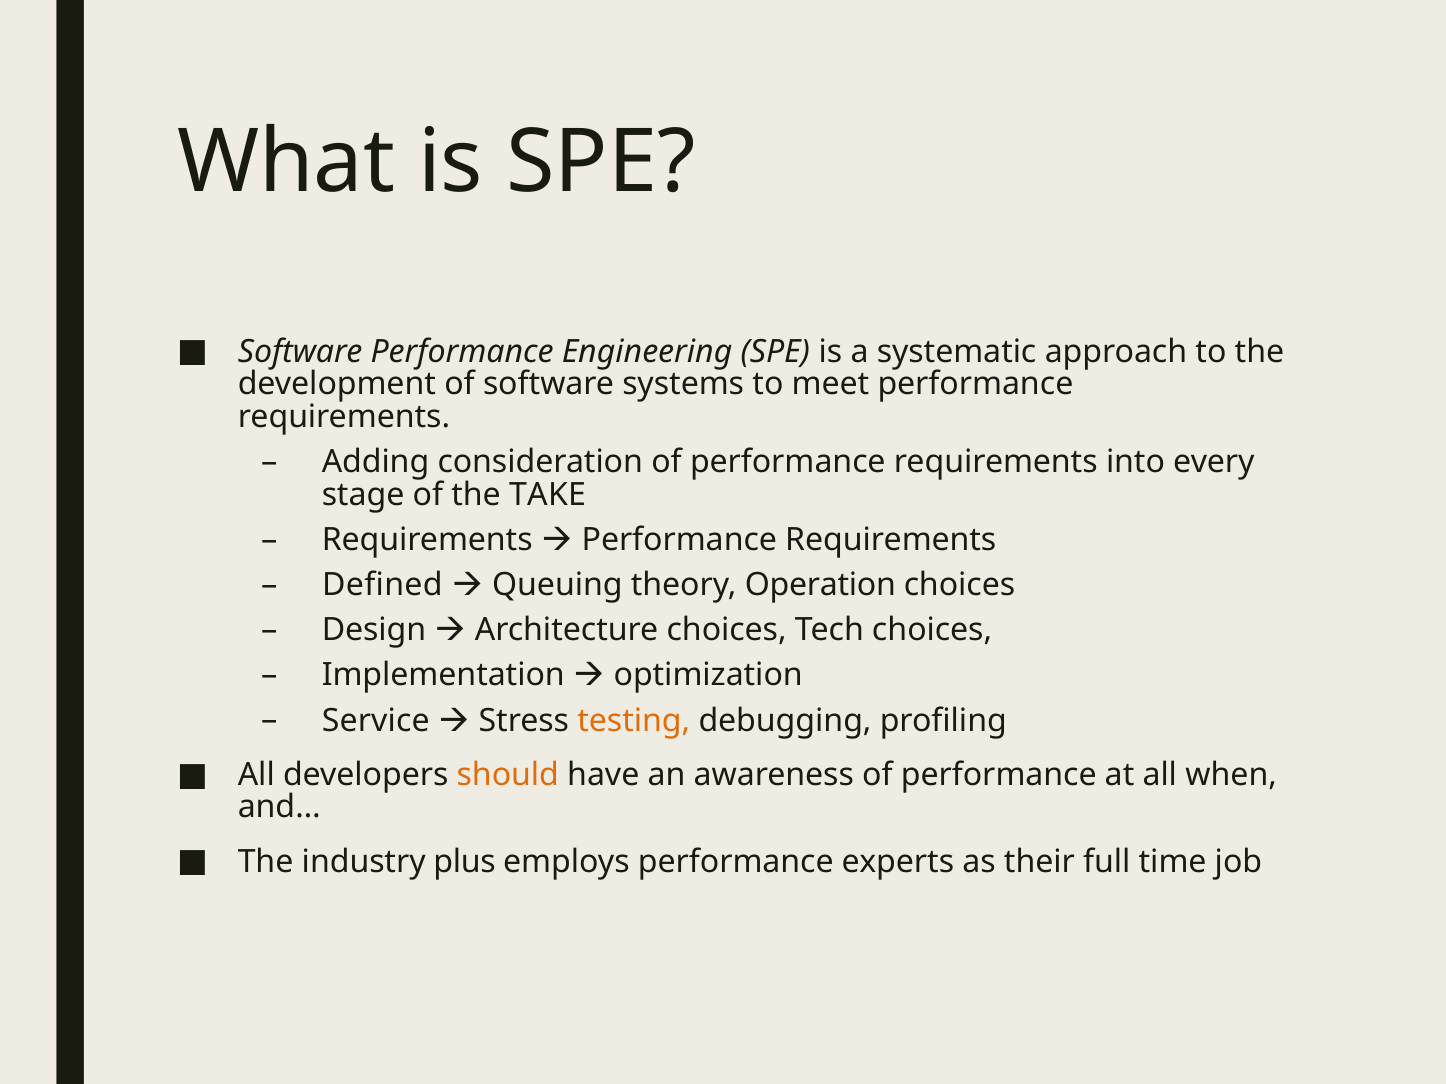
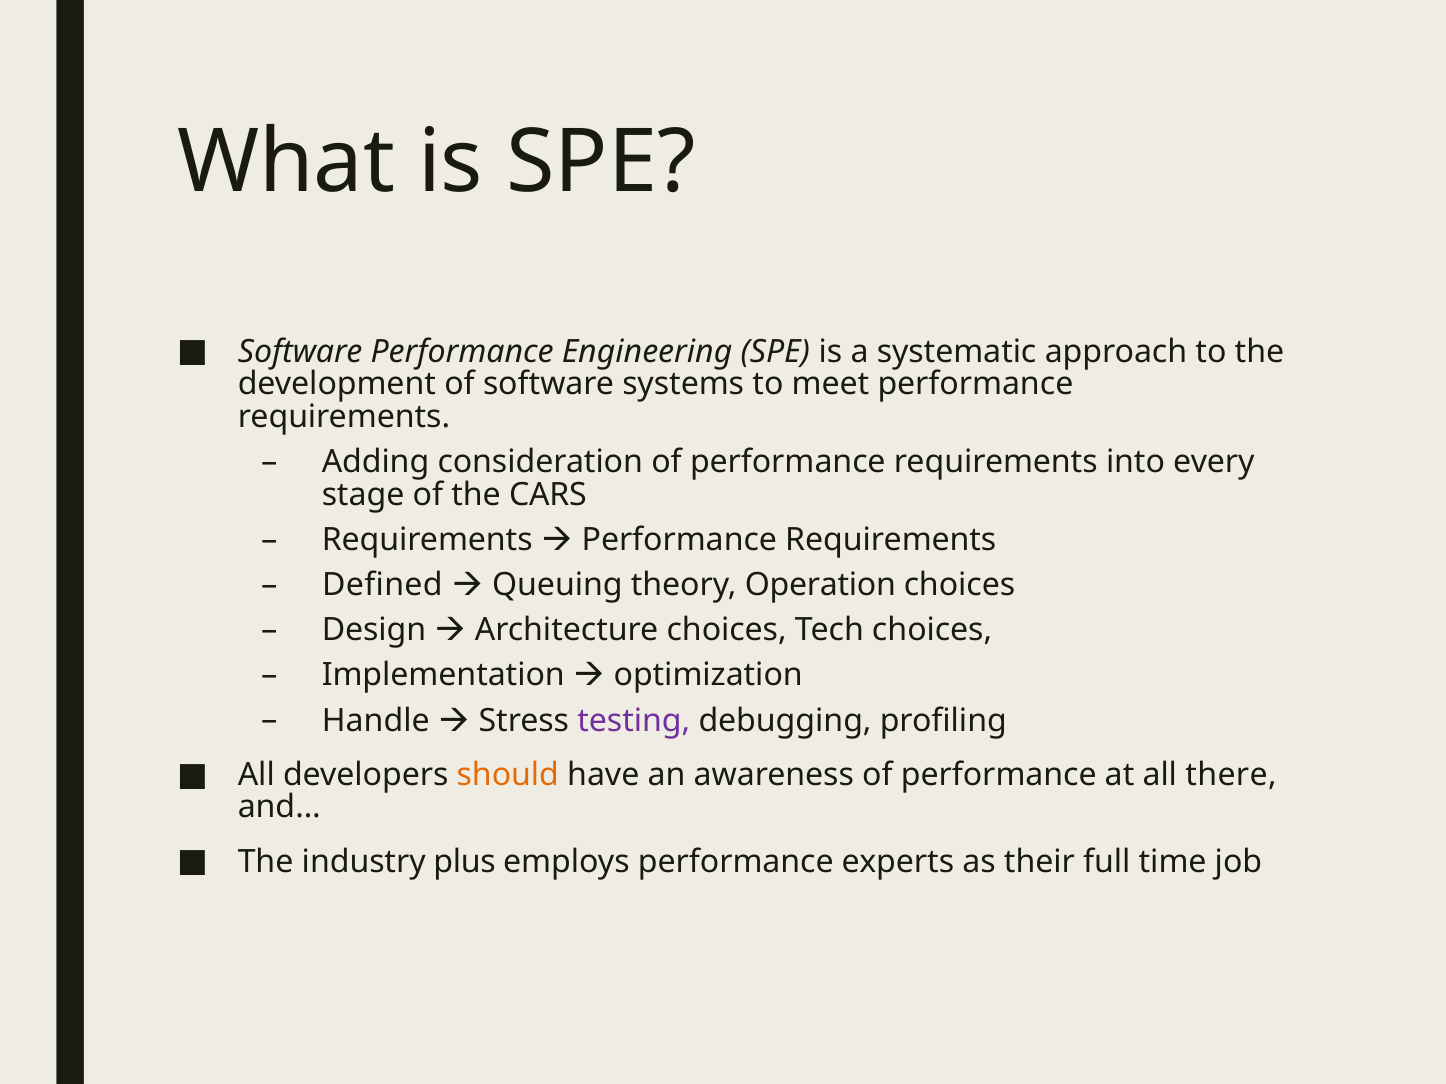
TAKE: TAKE -> CARS
Service: Service -> Handle
testing colour: orange -> purple
when: when -> there
